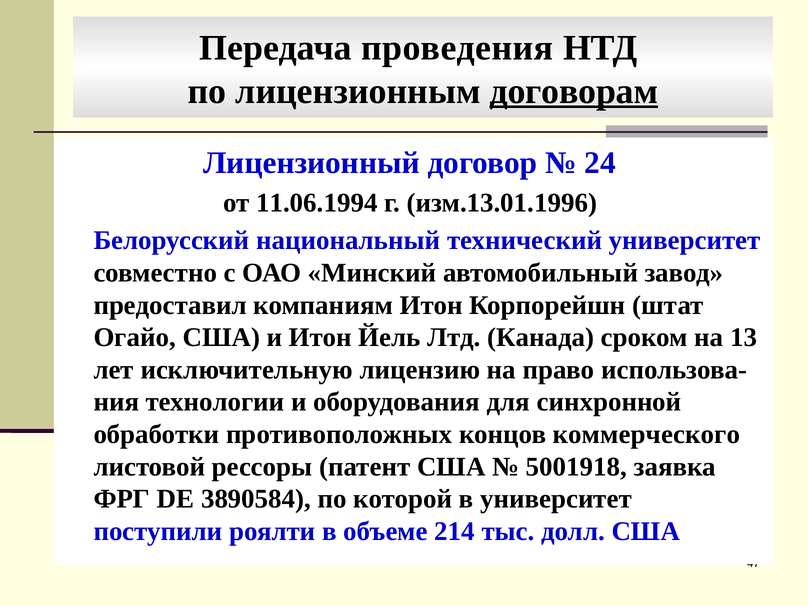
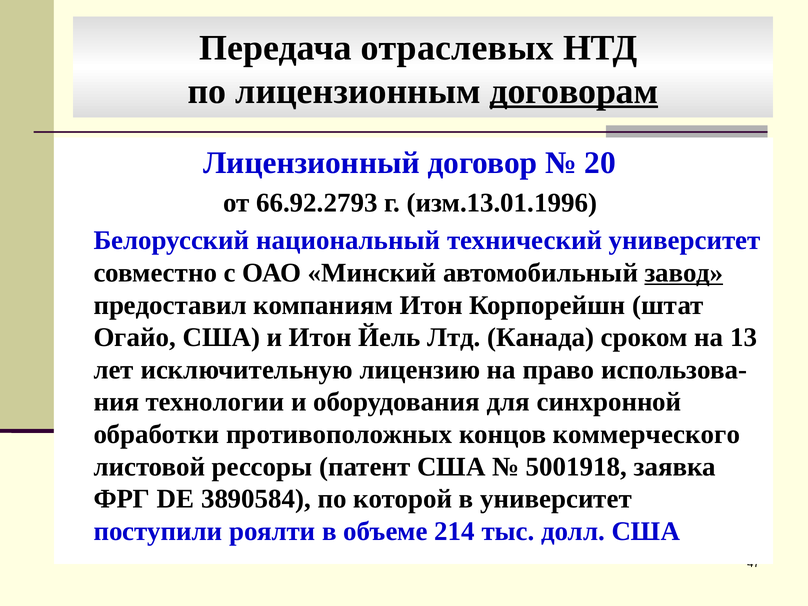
проведения: проведения -> отраслевых
24: 24 -> 20
11.06.1994: 11.06.1994 -> 66.92.2793
завод underline: none -> present
